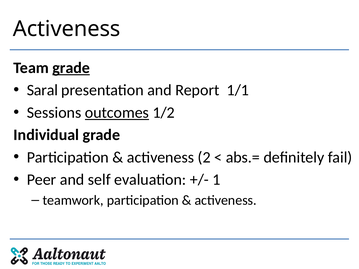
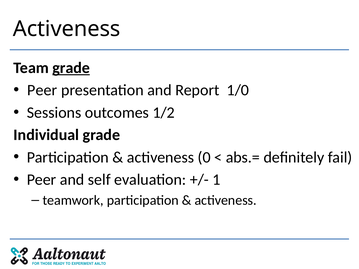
Saral at (42, 90): Saral -> Peer
1/1: 1/1 -> 1/0
outcomes underline: present -> none
2: 2 -> 0
